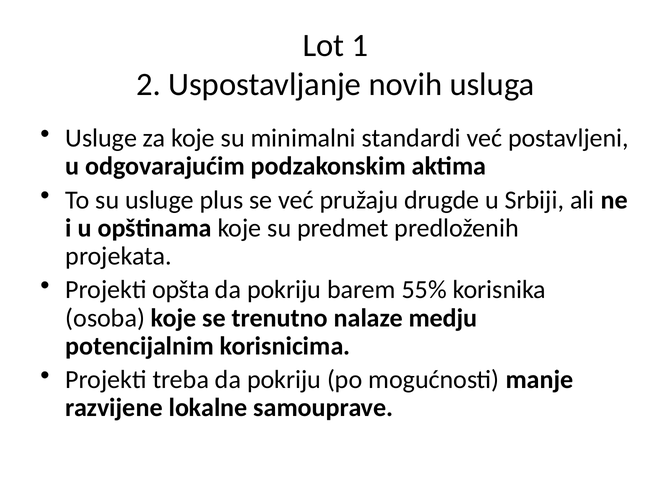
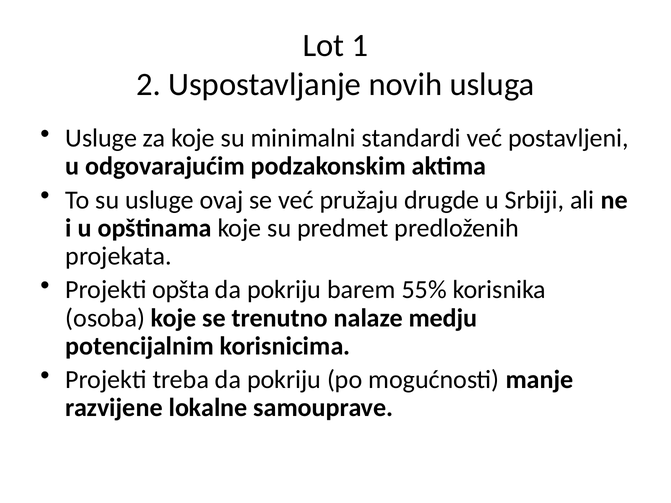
plus: plus -> ovaj
